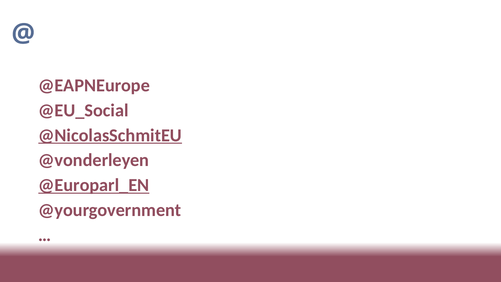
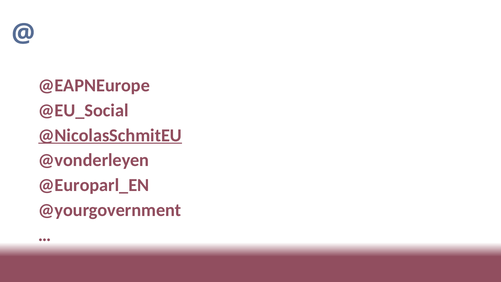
@Europarl_EN underline: present -> none
